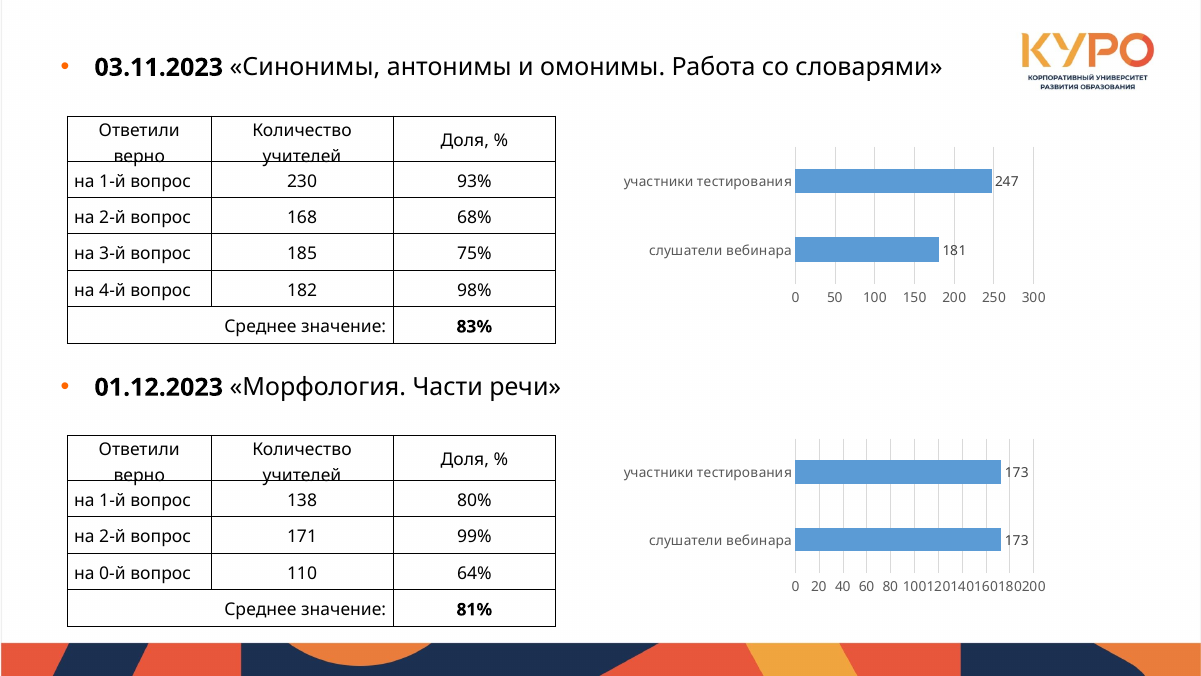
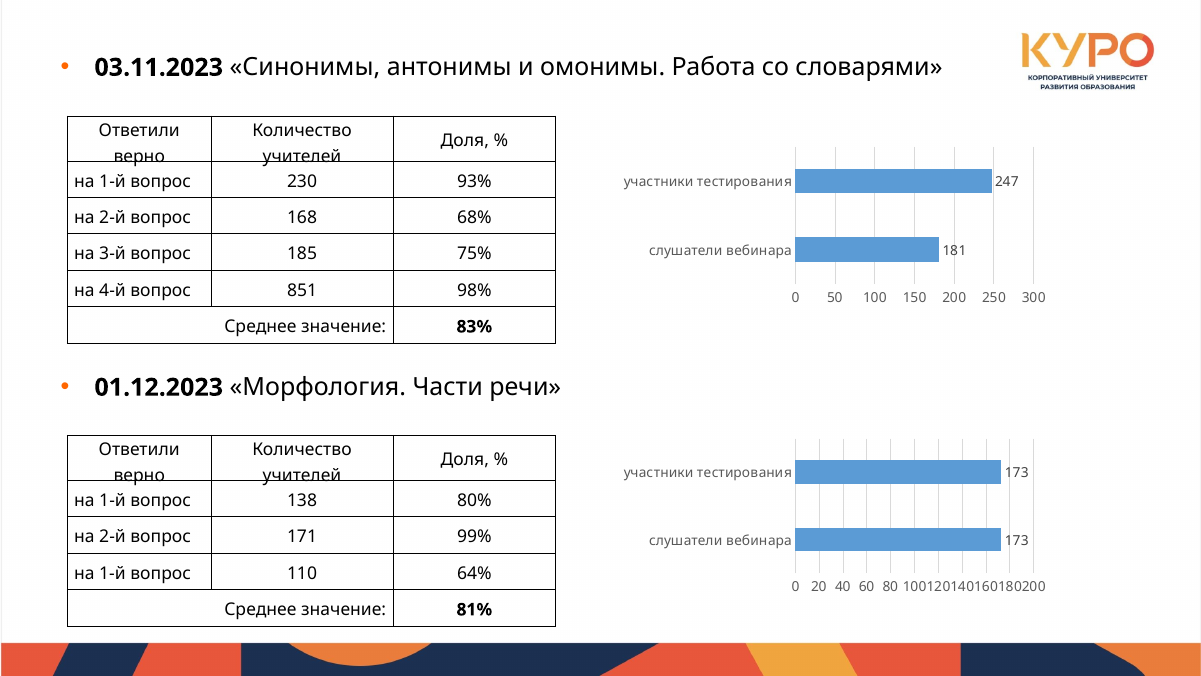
182: 182 -> 851
0-й at (112, 573): 0-й -> 1-й
